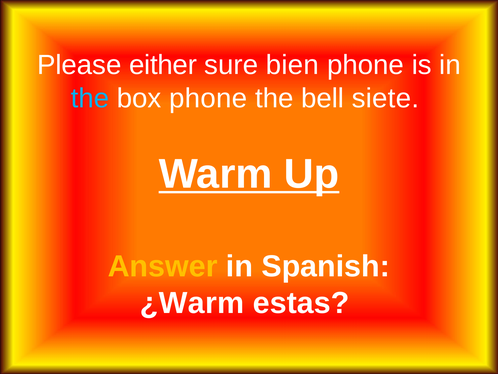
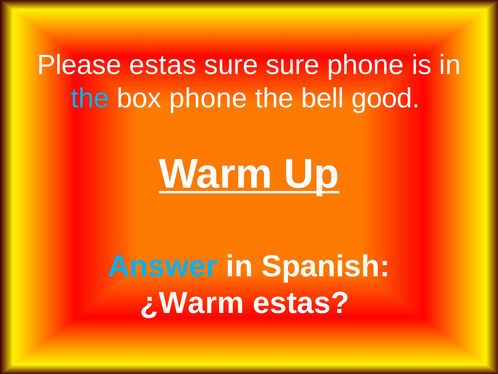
Please either: either -> estas
sure bien: bien -> sure
siete: siete -> good
Answer colour: yellow -> light blue
